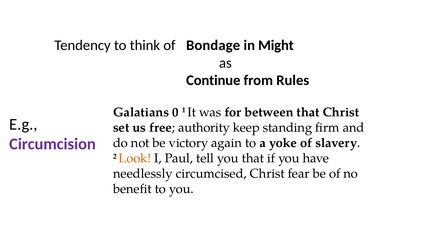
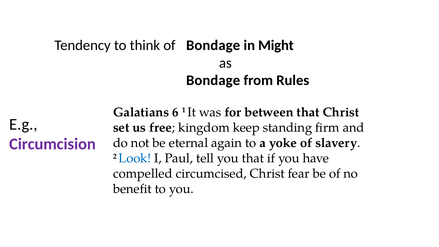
Continue at (213, 80): Continue -> Bondage
0: 0 -> 6
authority: authority -> kingdom
victory: victory -> eternal
Look colour: orange -> blue
needlessly: needlessly -> compelled
